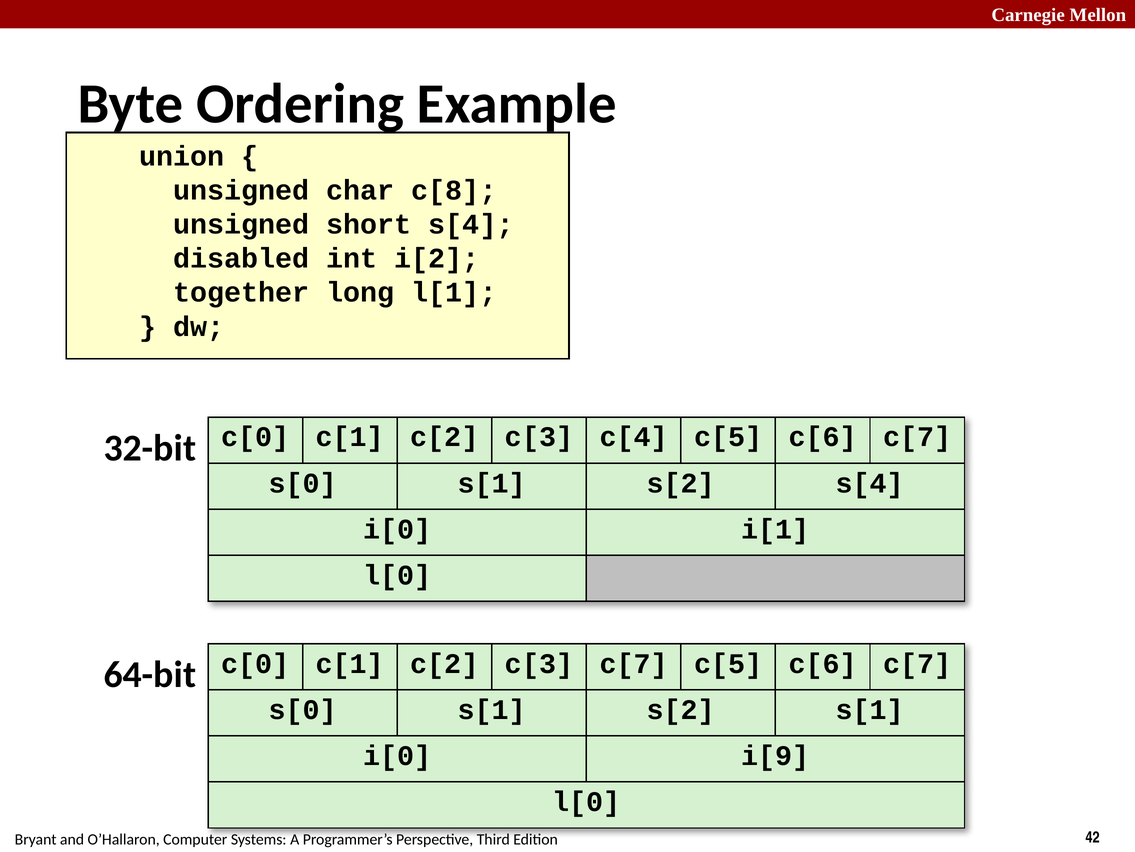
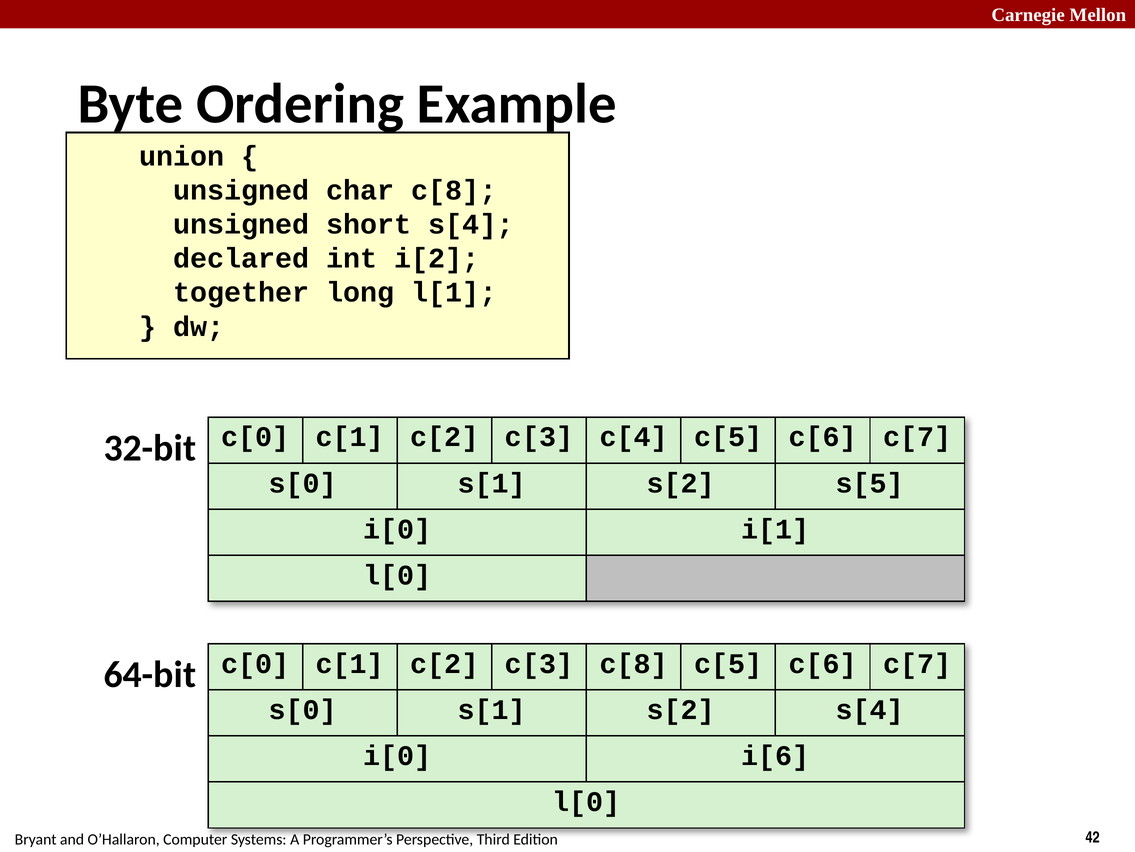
disabled: disabled -> declared
s[2 s[4: s[4 -> s[5
c[3 c[7: c[7 -> c[8
s[2 s[1: s[1 -> s[4
i[9: i[9 -> i[6
